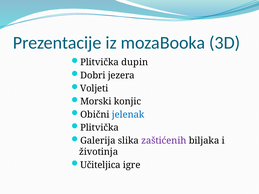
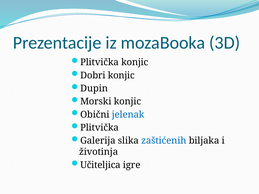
Plitvička dupin: dupin -> konjic
Dobri jezera: jezera -> konjic
Voljeti: Voljeti -> Dupin
zaštićenih colour: purple -> blue
